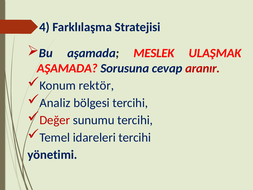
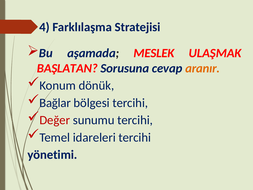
AŞAMADA at (67, 68): AŞAMADA -> BAŞLATAN
aranır colour: red -> orange
rektör: rektör -> dönük
Analiz: Analiz -> Bağlar
